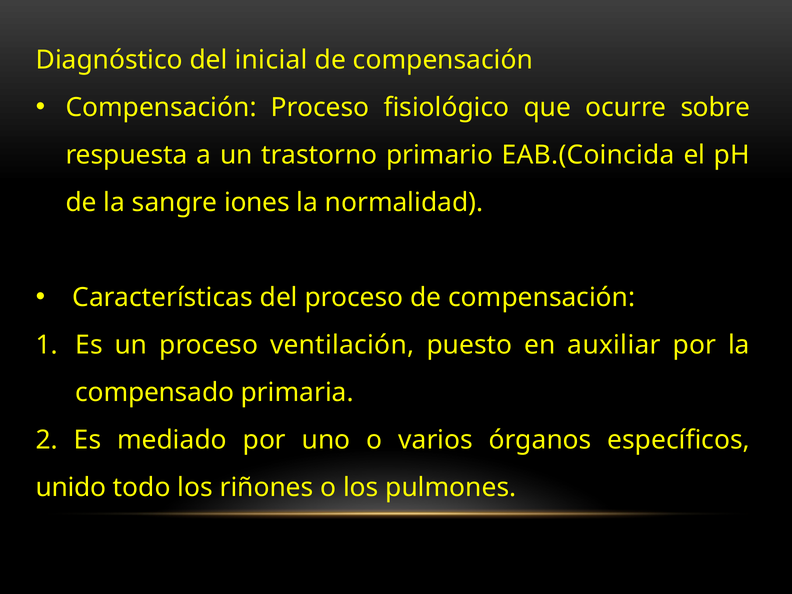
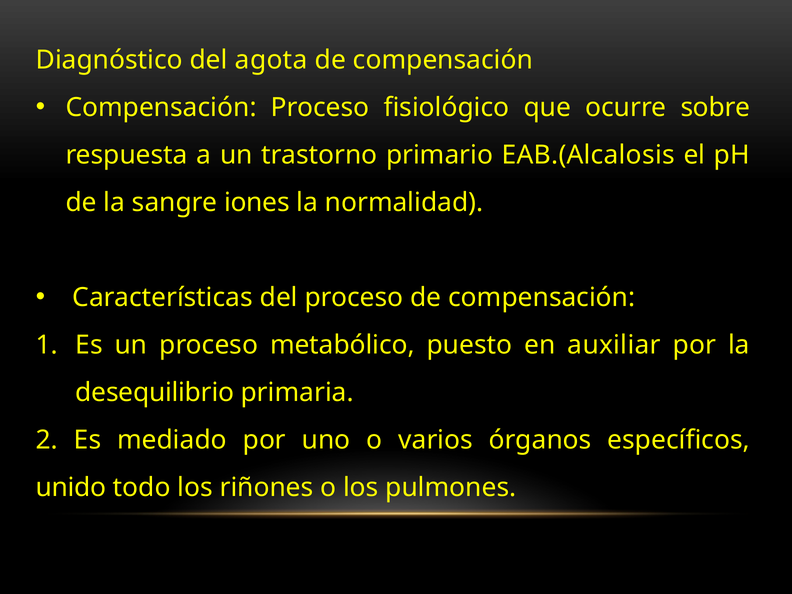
inicial: inicial -> agota
EAB.(Coincida: EAB.(Coincida -> EAB.(Alcalosis
ventilación: ventilación -> metabólico
compensado: compensado -> desequilibrio
